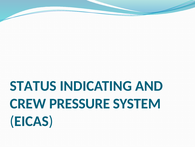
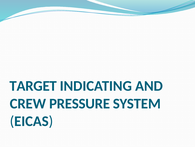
STATUS: STATUS -> TARGET
